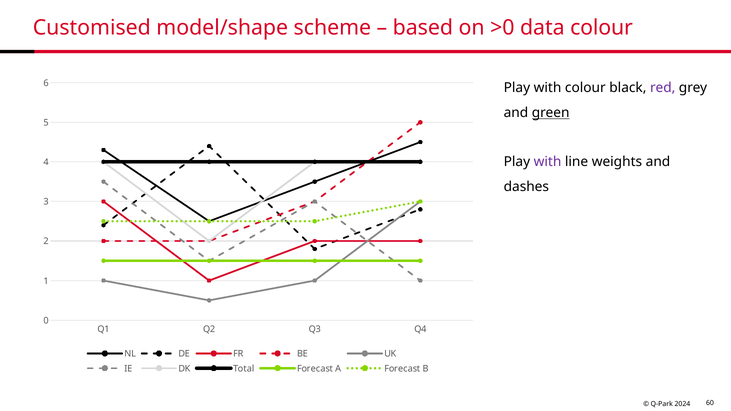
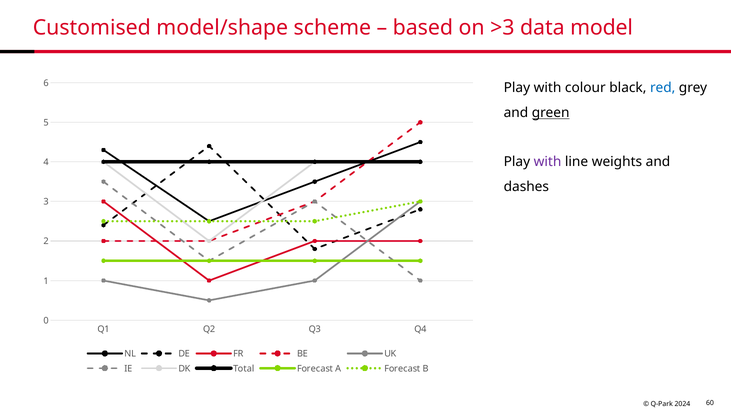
>0: >0 -> >3
data colour: colour -> model
red colour: purple -> blue
